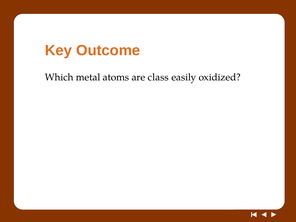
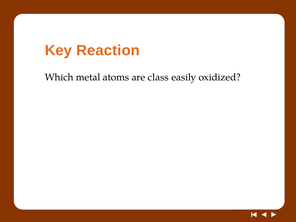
Outcome: Outcome -> Reaction
